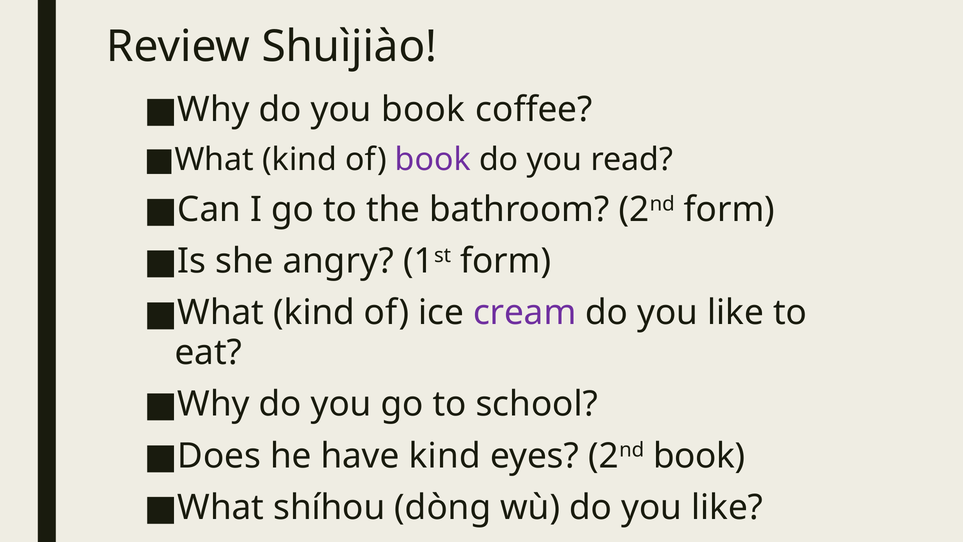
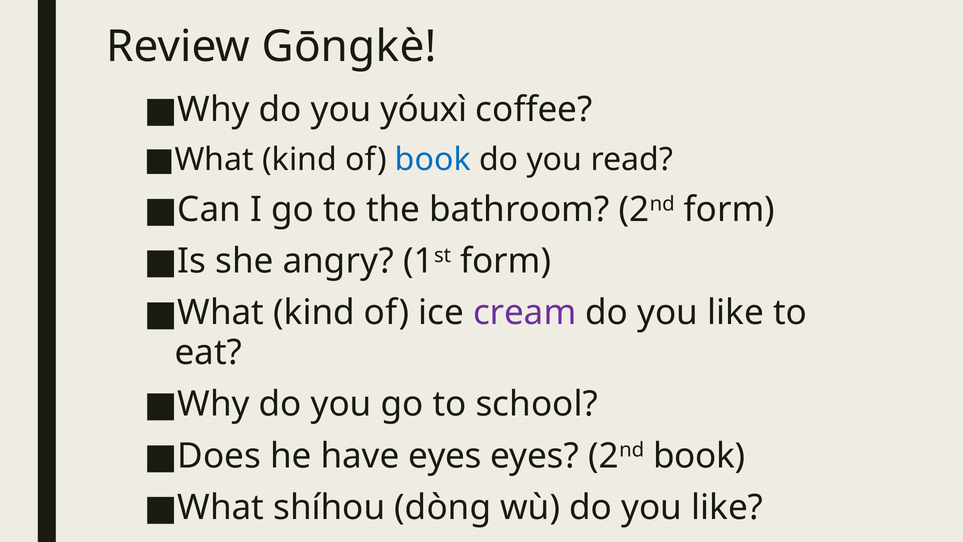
Shuìjiào: Shuìjiào -> Gōngkè
you book: book -> yóuxì
book at (433, 159) colour: purple -> blue
have kind: kind -> eyes
